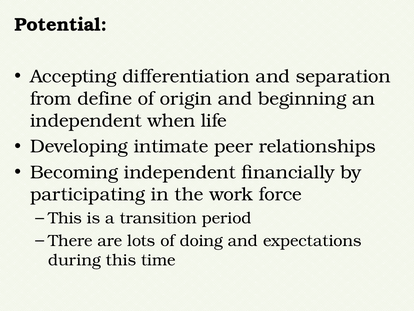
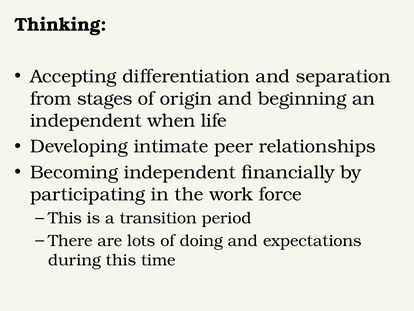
Potential: Potential -> Thinking
define: define -> stages
